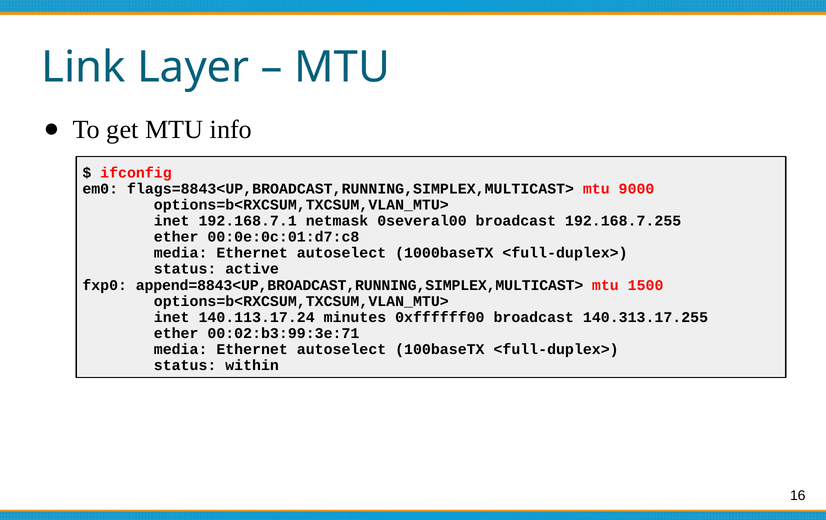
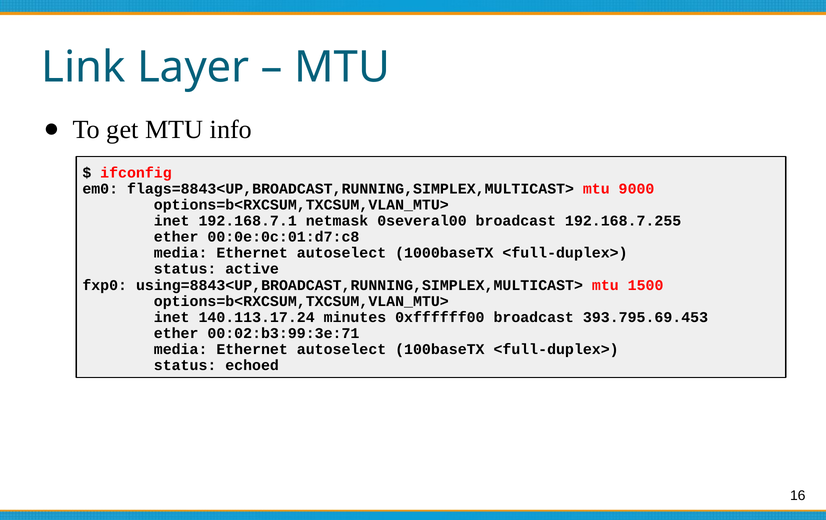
append=8843<UP,BROADCAST,RUNNING,SIMPLEX,MULTICAST>: append=8843<UP,BROADCAST,RUNNING,SIMPLEX,MULTICAST> -> using=8843<UP,BROADCAST,RUNNING,SIMPLEX,MULTICAST>
140.313.17.255: 140.313.17.255 -> 393.795.69.453
within: within -> echoed
